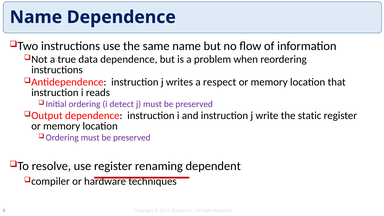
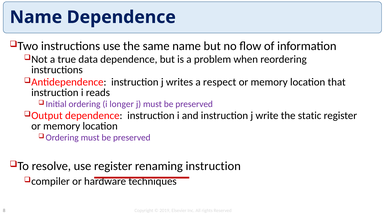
detect: detect -> longer
renaming dependent: dependent -> instruction
